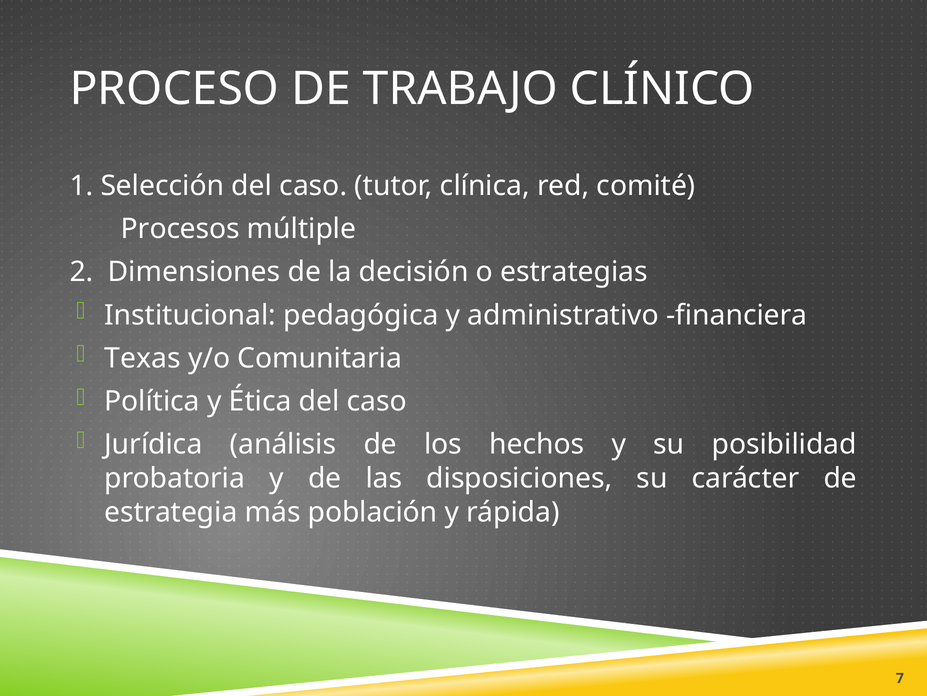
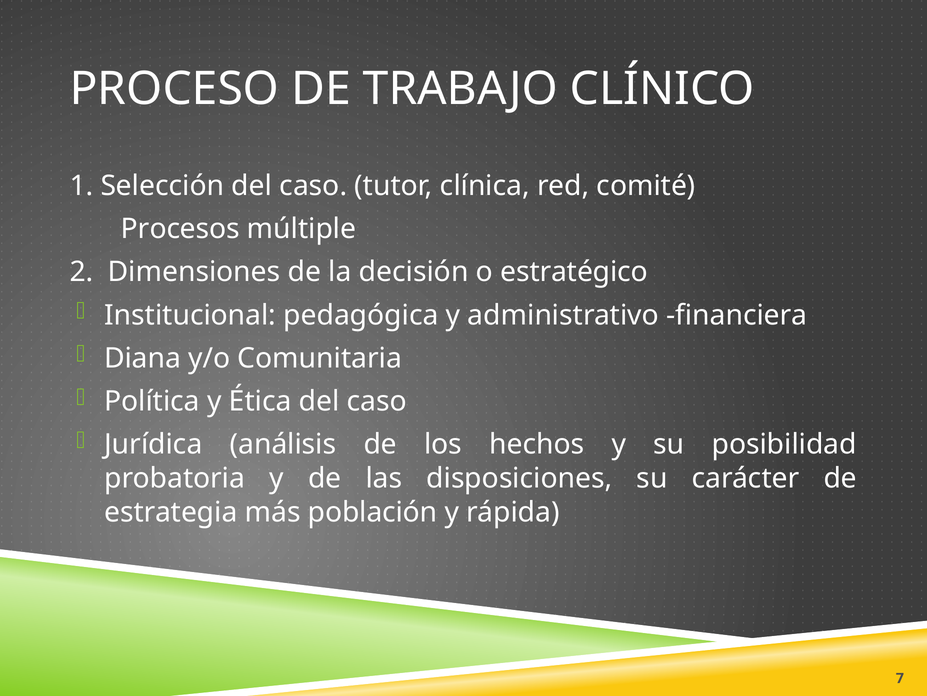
estrategias: estrategias -> estratégico
Texas: Texas -> Diana
